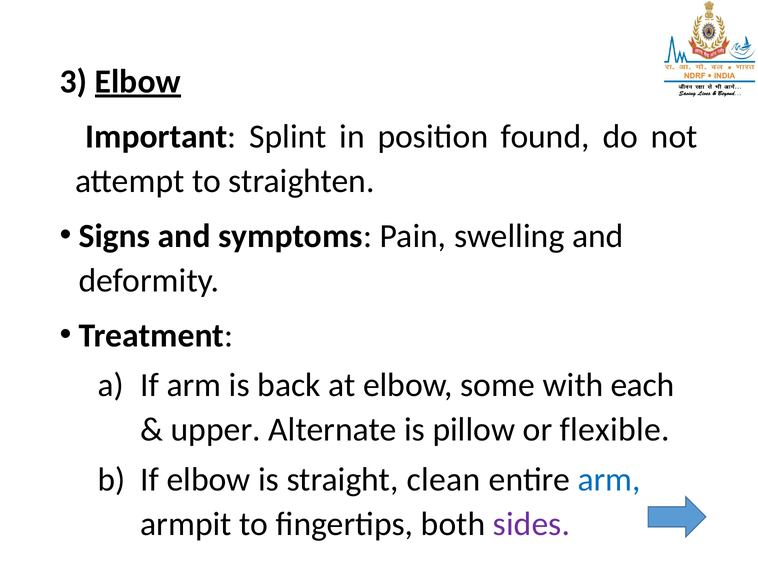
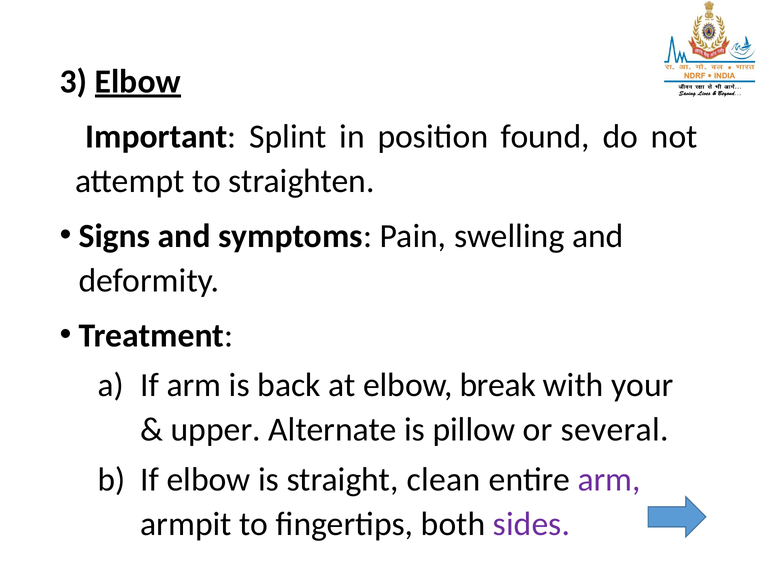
some: some -> break
each: each -> your
flexible: flexible -> several
arm at (609, 479) colour: blue -> purple
